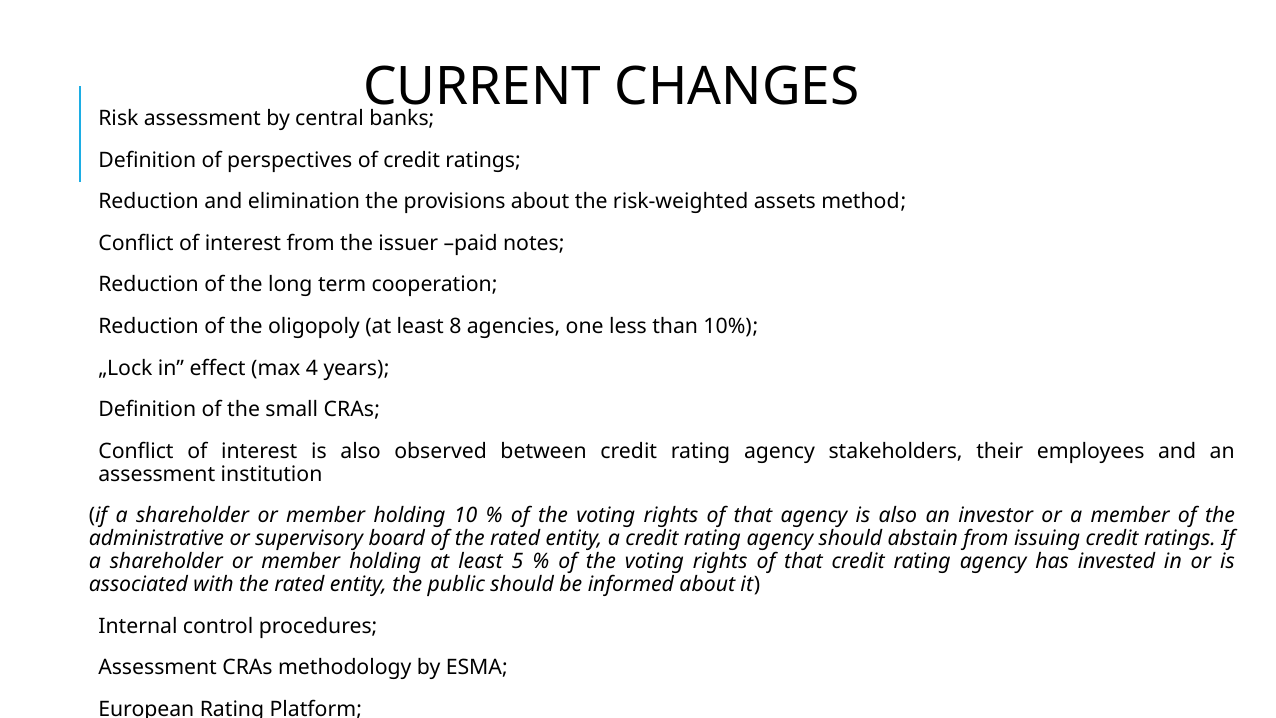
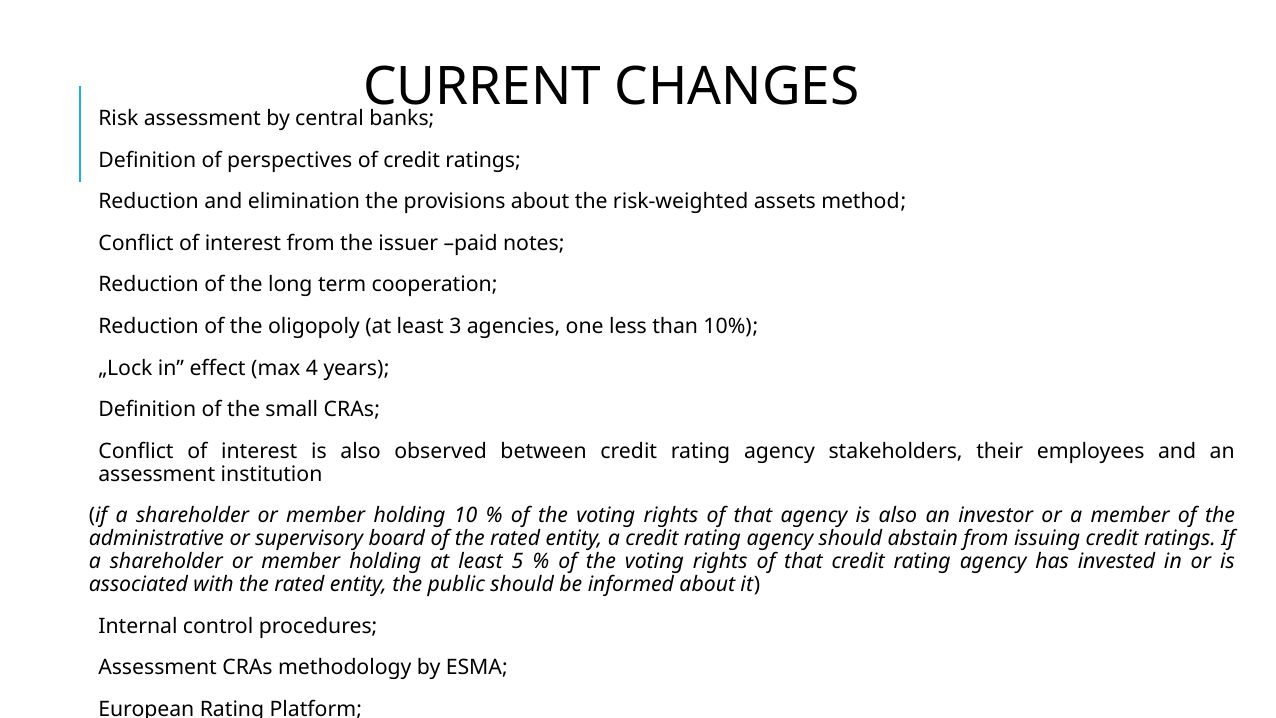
8: 8 -> 3
